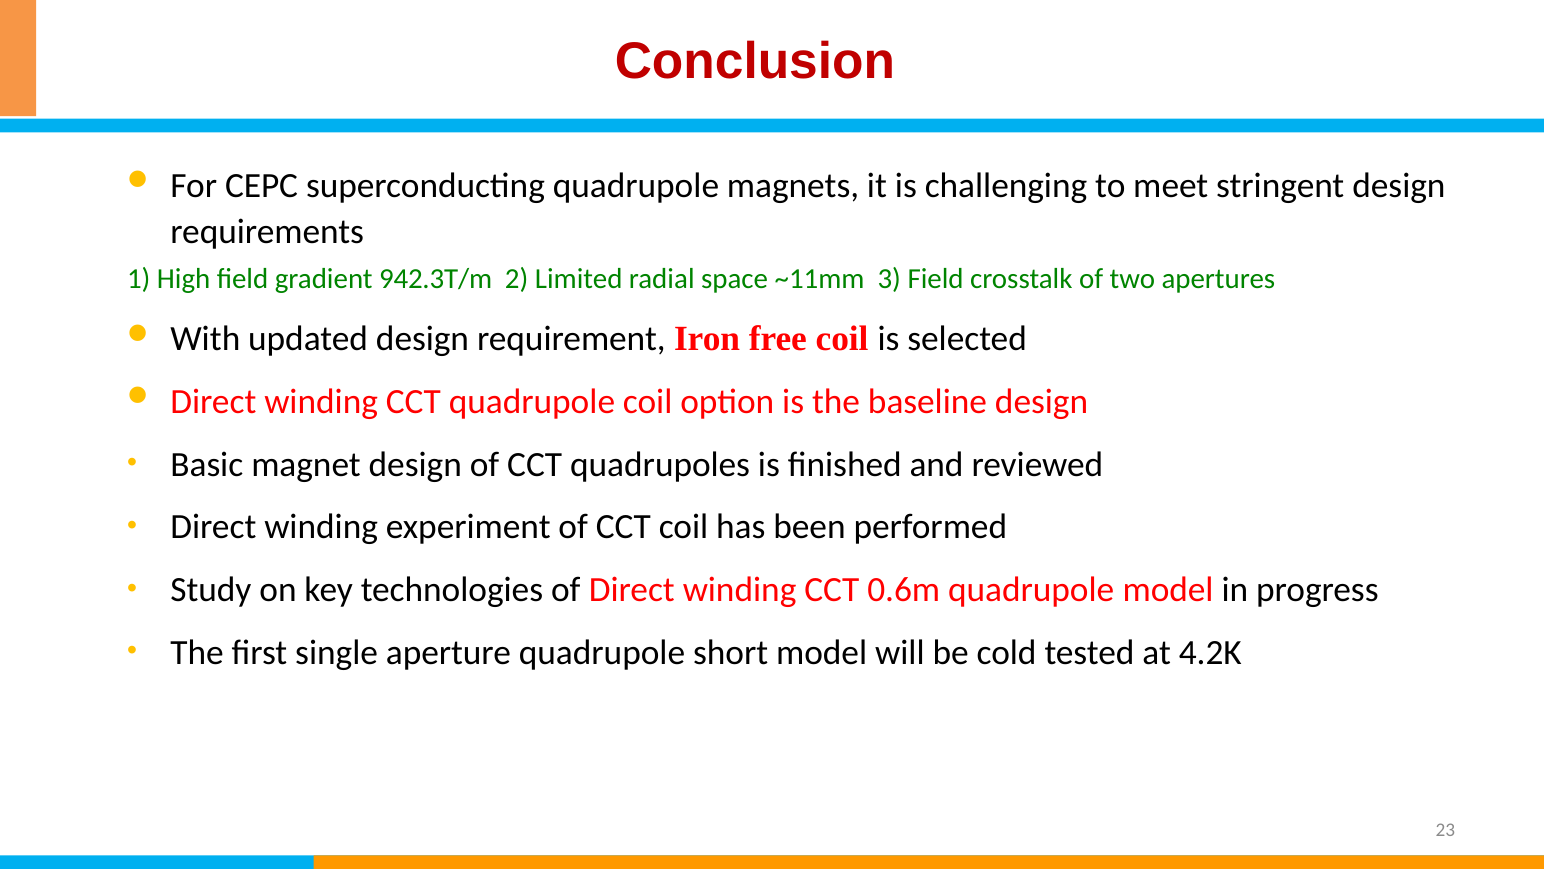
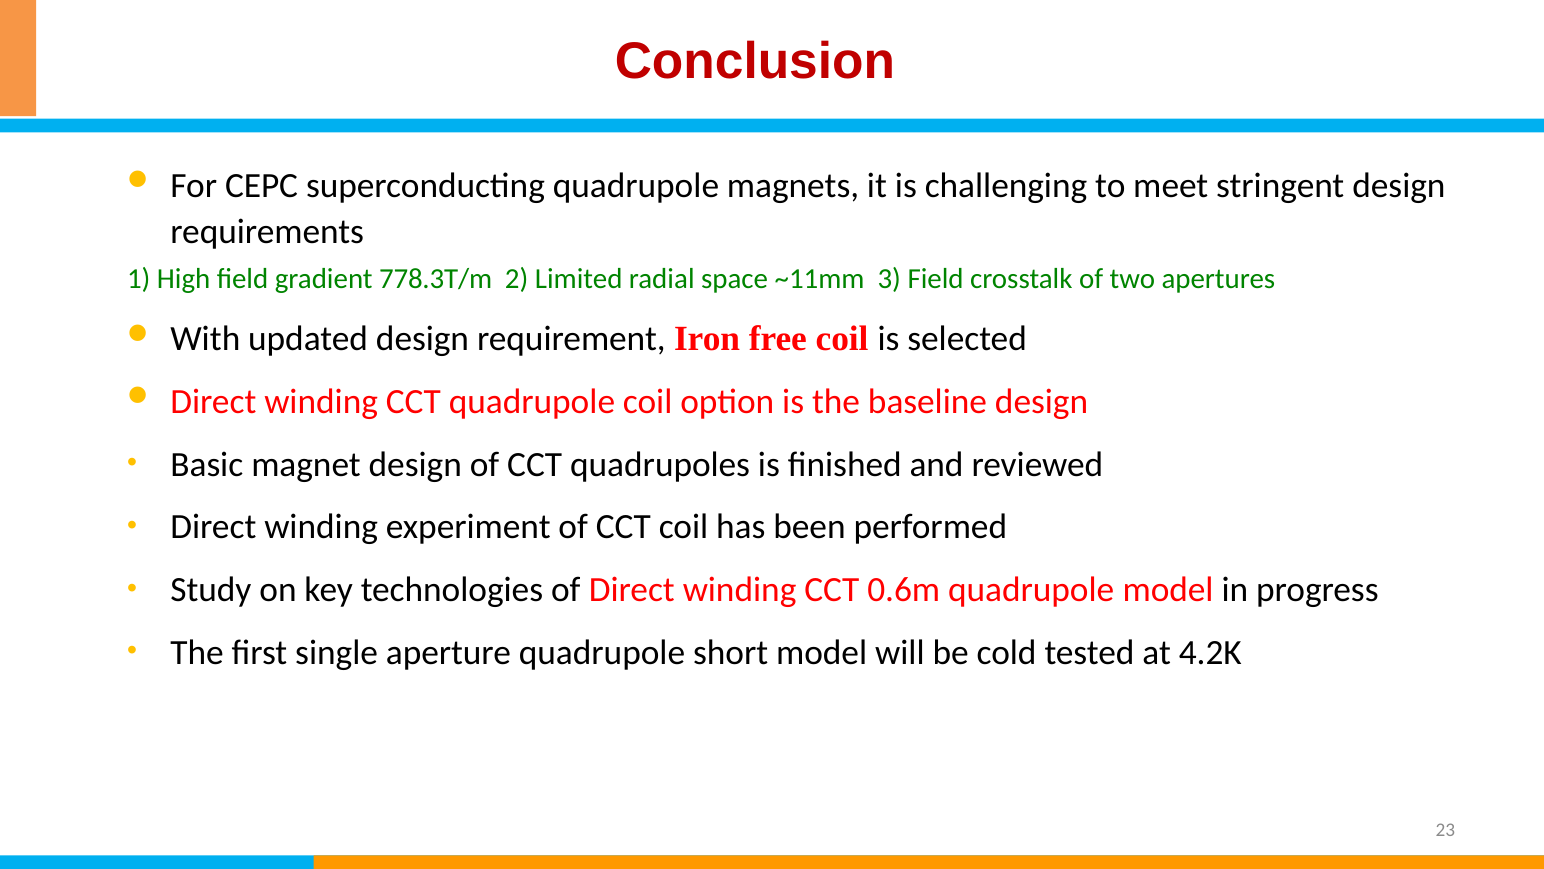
942.3T/m: 942.3T/m -> 778.3T/m
